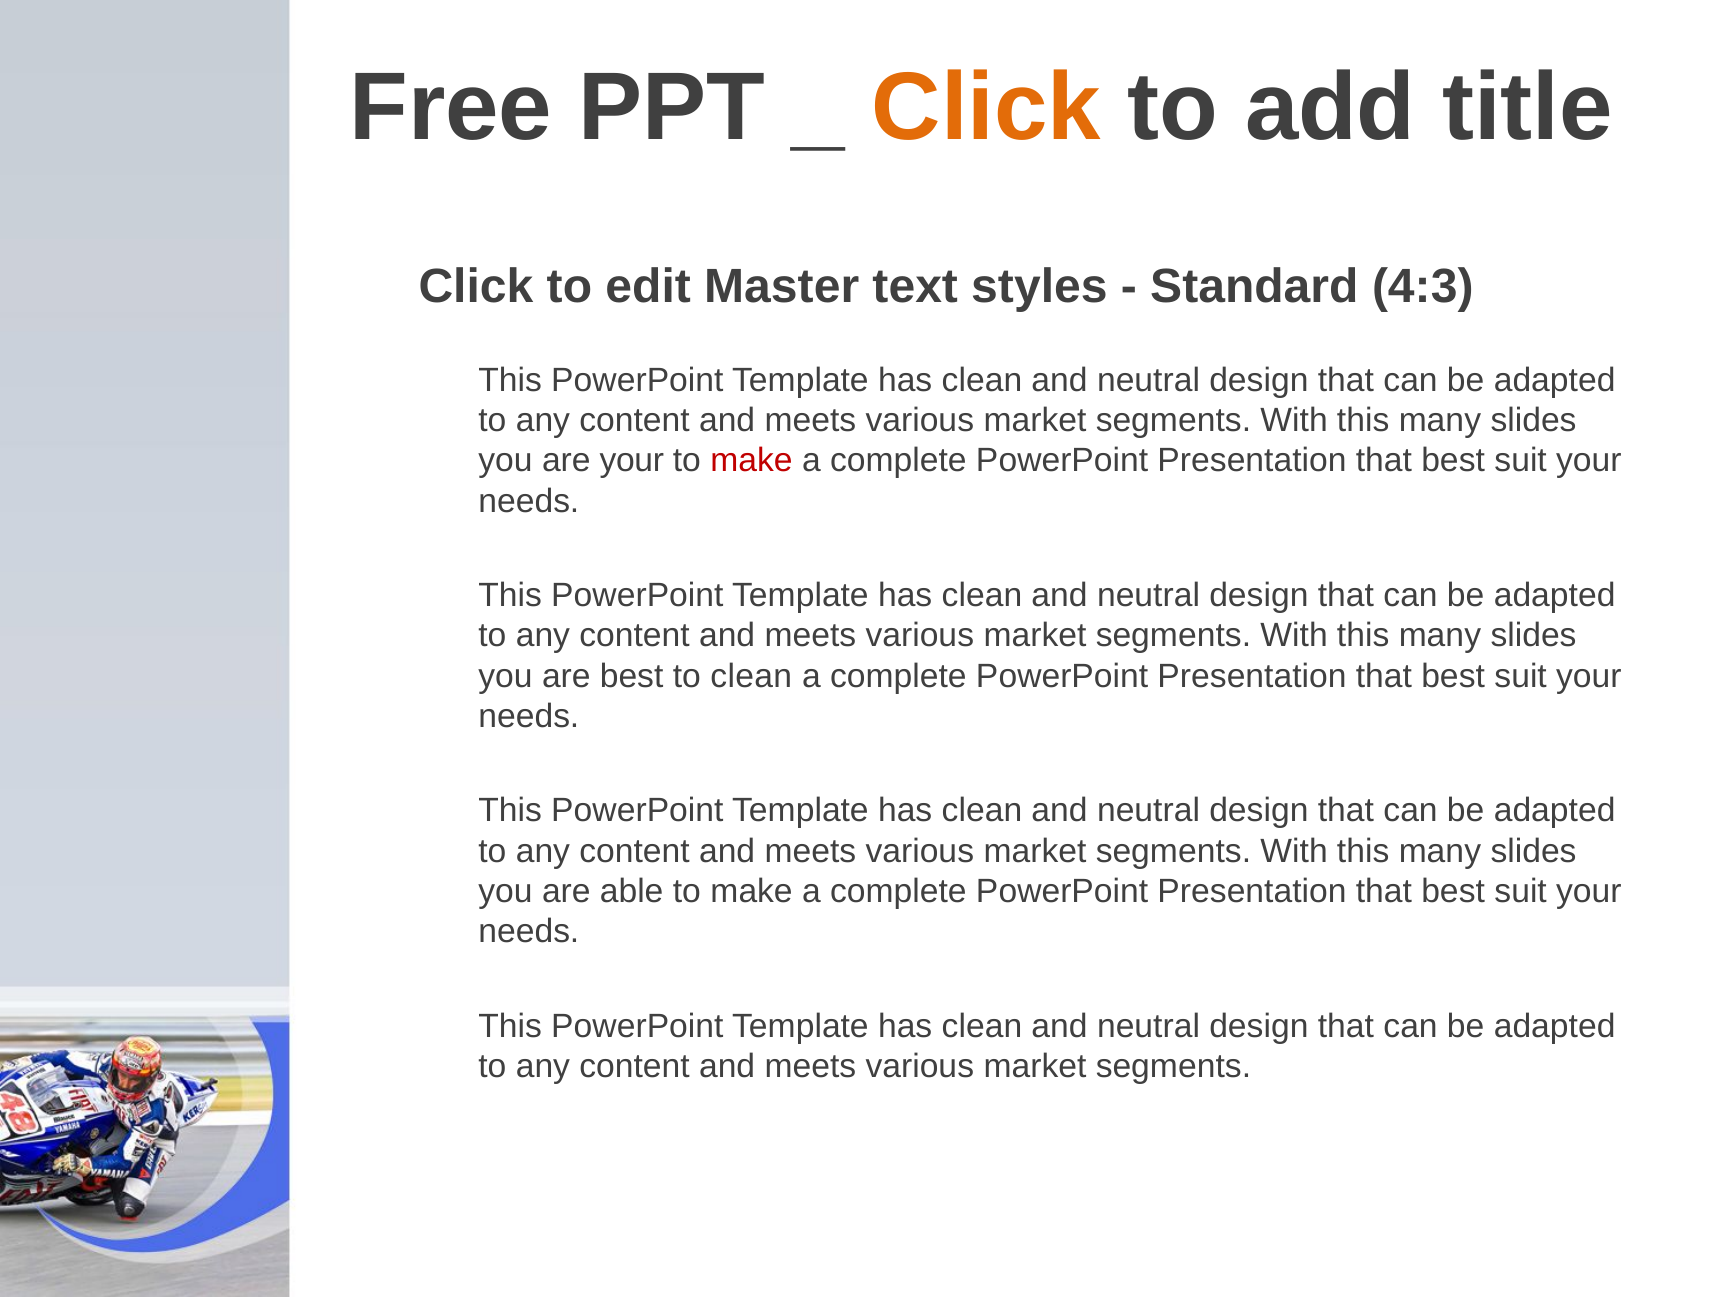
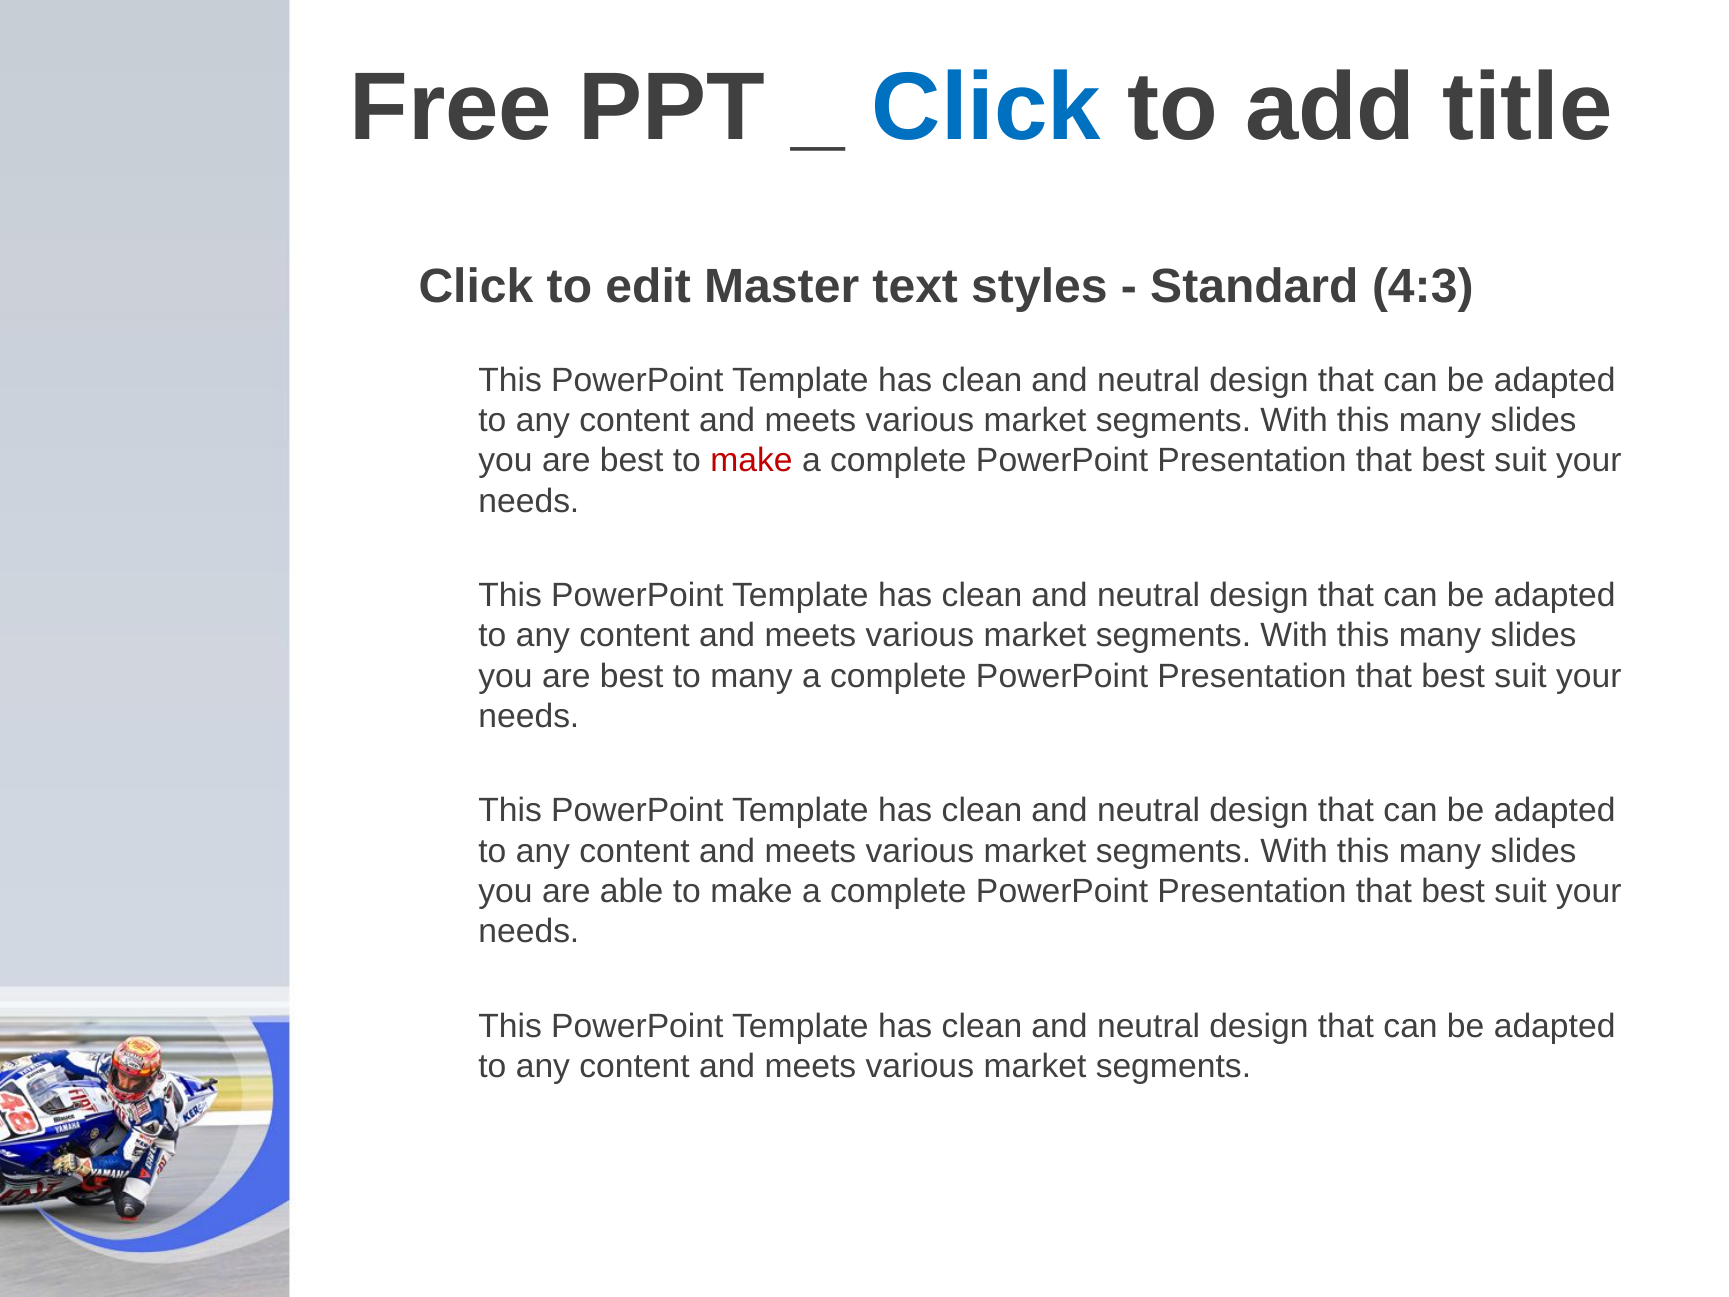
Click at (987, 108) colour: orange -> blue
your at (632, 461): your -> best
to clean: clean -> many
